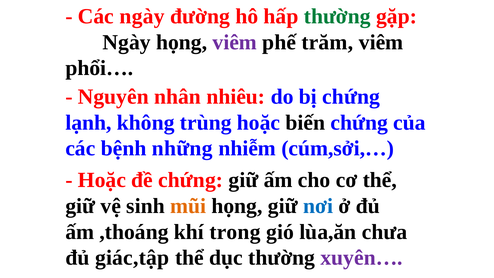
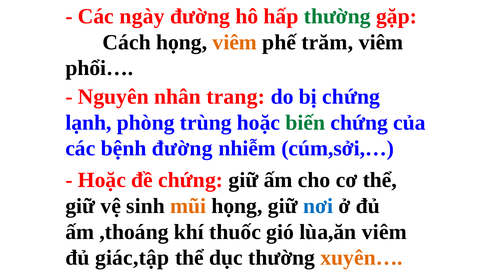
Ngày at (127, 42): Ngày -> Cách
viêm at (235, 42) colour: purple -> orange
nhiêu: nhiêu -> trang
không: không -> phòng
biến colour: black -> green
bệnh những: những -> đường
trong: trong -> thuốc
lùa,ăn chưa: chưa -> viêm
xuyên… colour: purple -> orange
